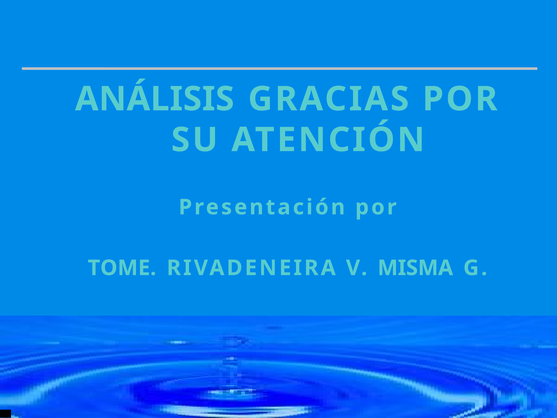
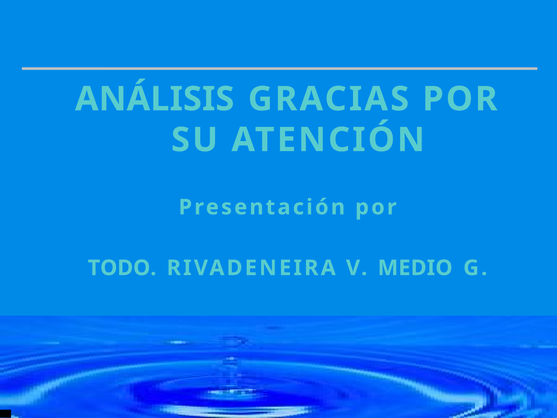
TOME: TOME -> TODO
MISMA: MISMA -> MEDIO
